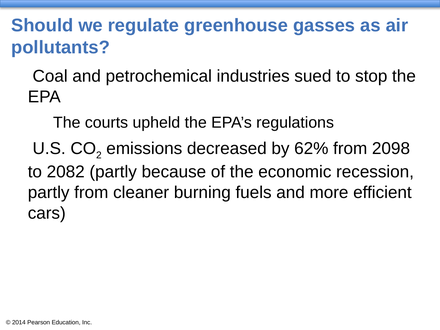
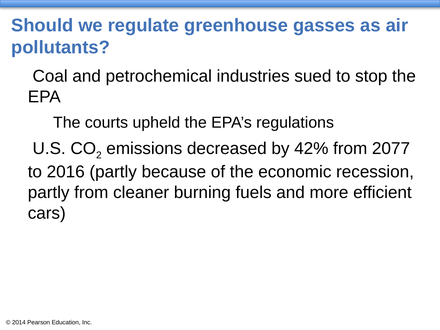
62%: 62% -> 42%
2098: 2098 -> 2077
2082: 2082 -> 2016
